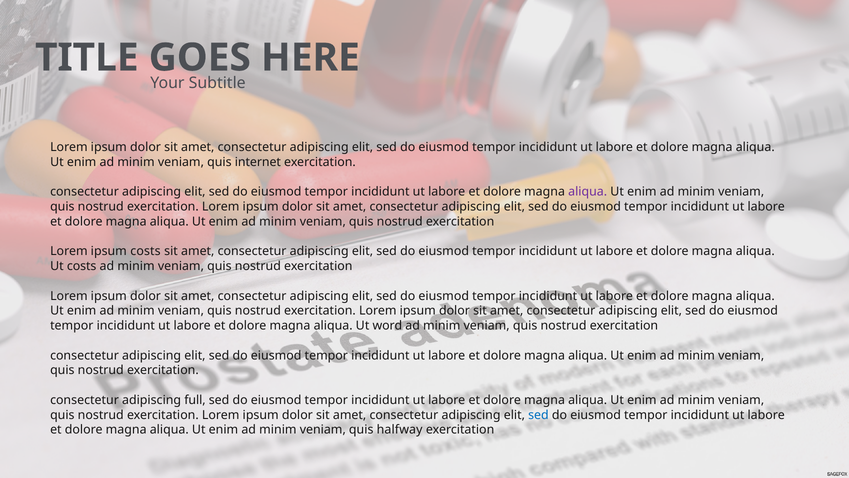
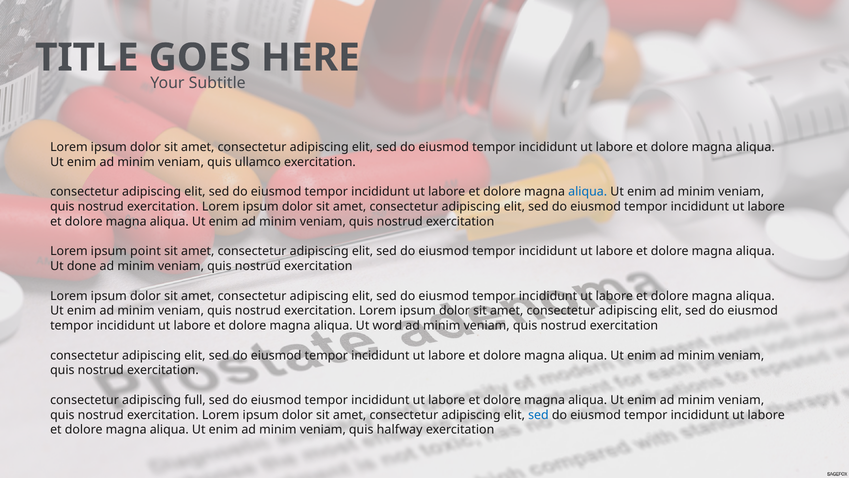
internet: internet -> ullamco
aliqua at (588, 192) colour: purple -> blue
ipsum costs: costs -> point
Ut costs: costs -> done
